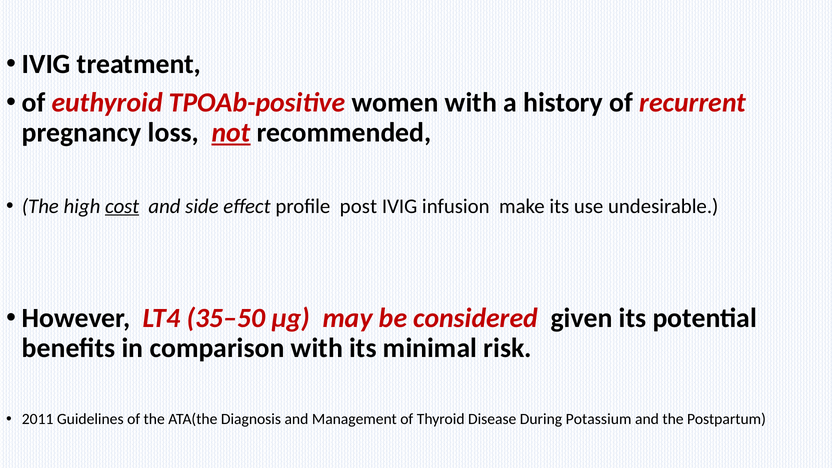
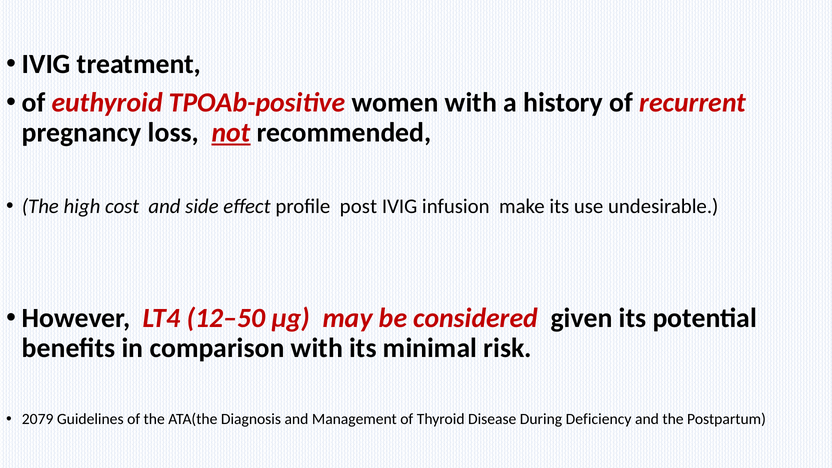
cost underline: present -> none
35–50: 35–50 -> 12–50
2011: 2011 -> 2079
Potassium: Potassium -> Deficiency
